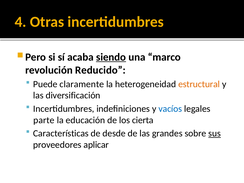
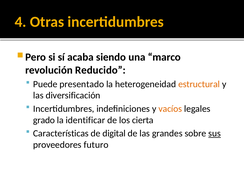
siendo underline: present -> none
claramente: claramente -> presentado
vacíos colour: blue -> orange
parte: parte -> grado
educación: educación -> identificar
desde: desde -> digital
aplicar: aplicar -> futuro
